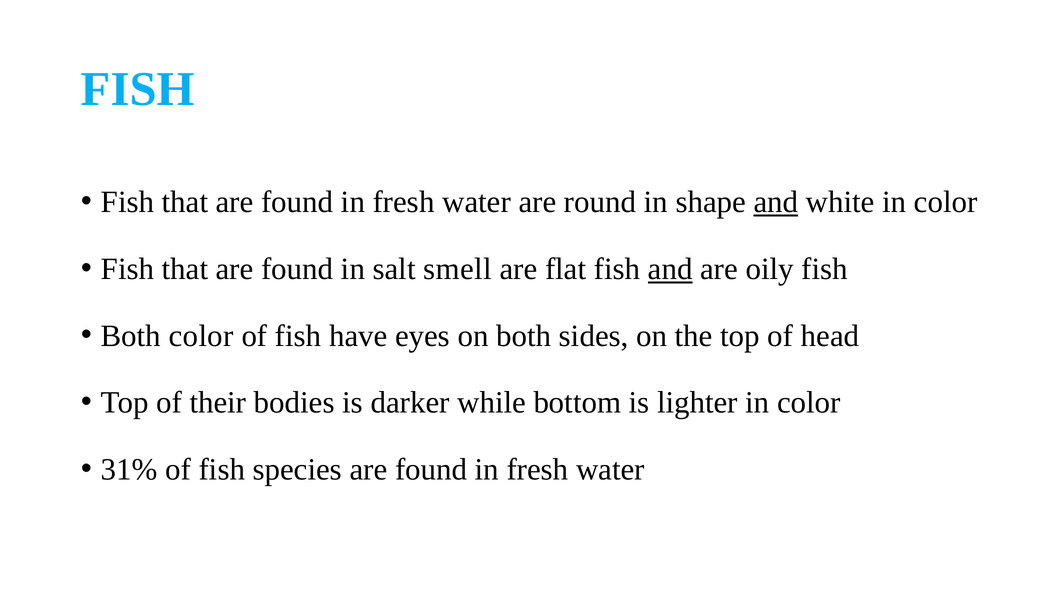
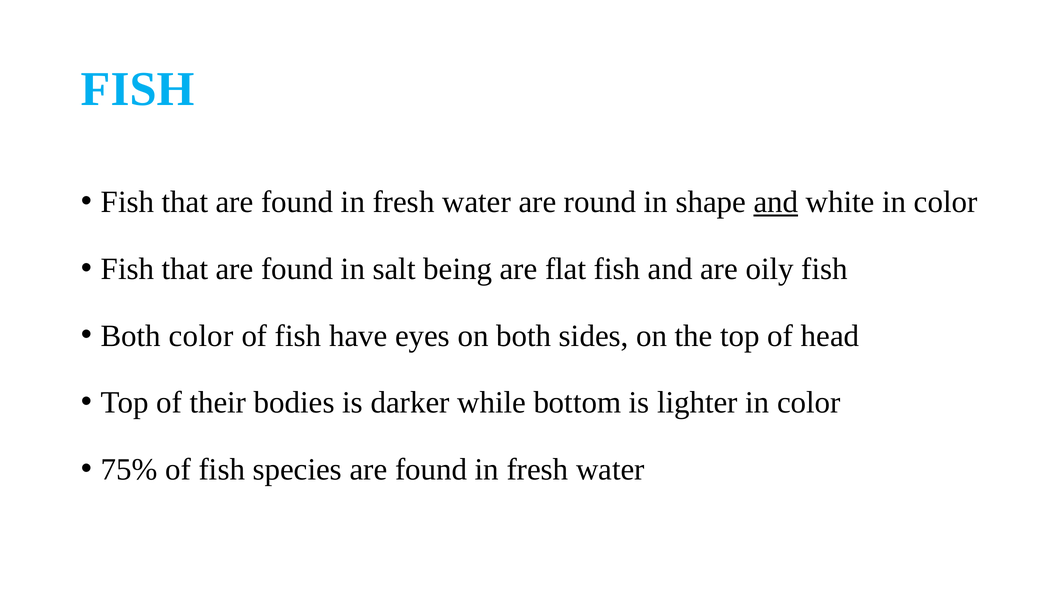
smell: smell -> being
and at (670, 269) underline: present -> none
31%: 31% -> 75%
